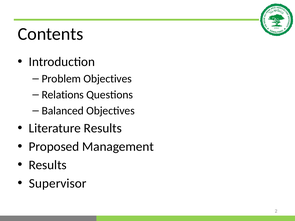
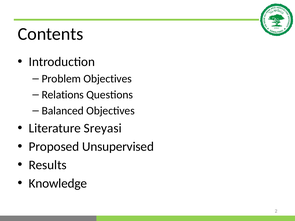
Literature Results: Results -> Sreyasi
Management: Management -> Unsupervised
Supervisor: Supervisor -> Knowledge
